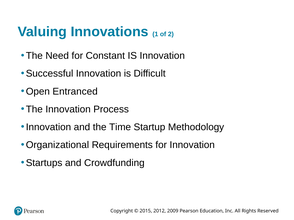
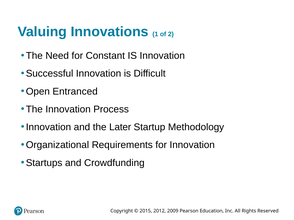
Time: Time -> Later
